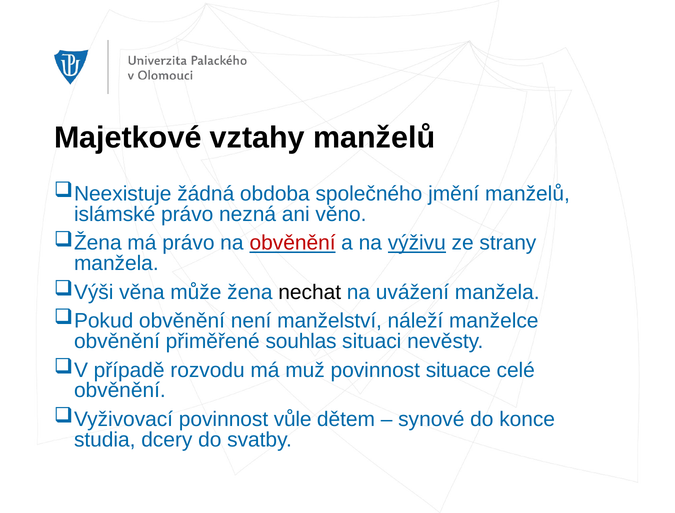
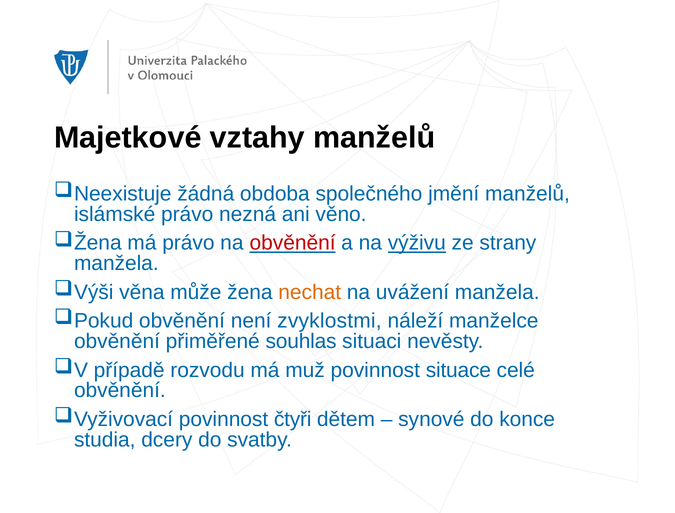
nechat colour: black -> orange
manželství: manželství -> zvyklostmi
vůle: vůle -> čtyři
